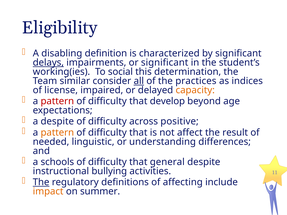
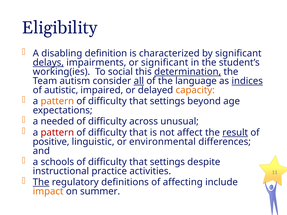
determination underline: none -> present
similar: similar -> autism
practices: practices -> language
indices underline: none -> present
license: license -> autistic
pattern at (57, 101) colour: red -> orange
develop at (167, 101): develop -> settings
a despite: despite -> needed
positive: positive -> unusual
pattern at (57, 133) colour: orange -> red
result underline: none -> present
needed: needed -> positive
understanding: understanding -> environmental
general at (167, 162): general -> settings
bullying: bullying -> practice
